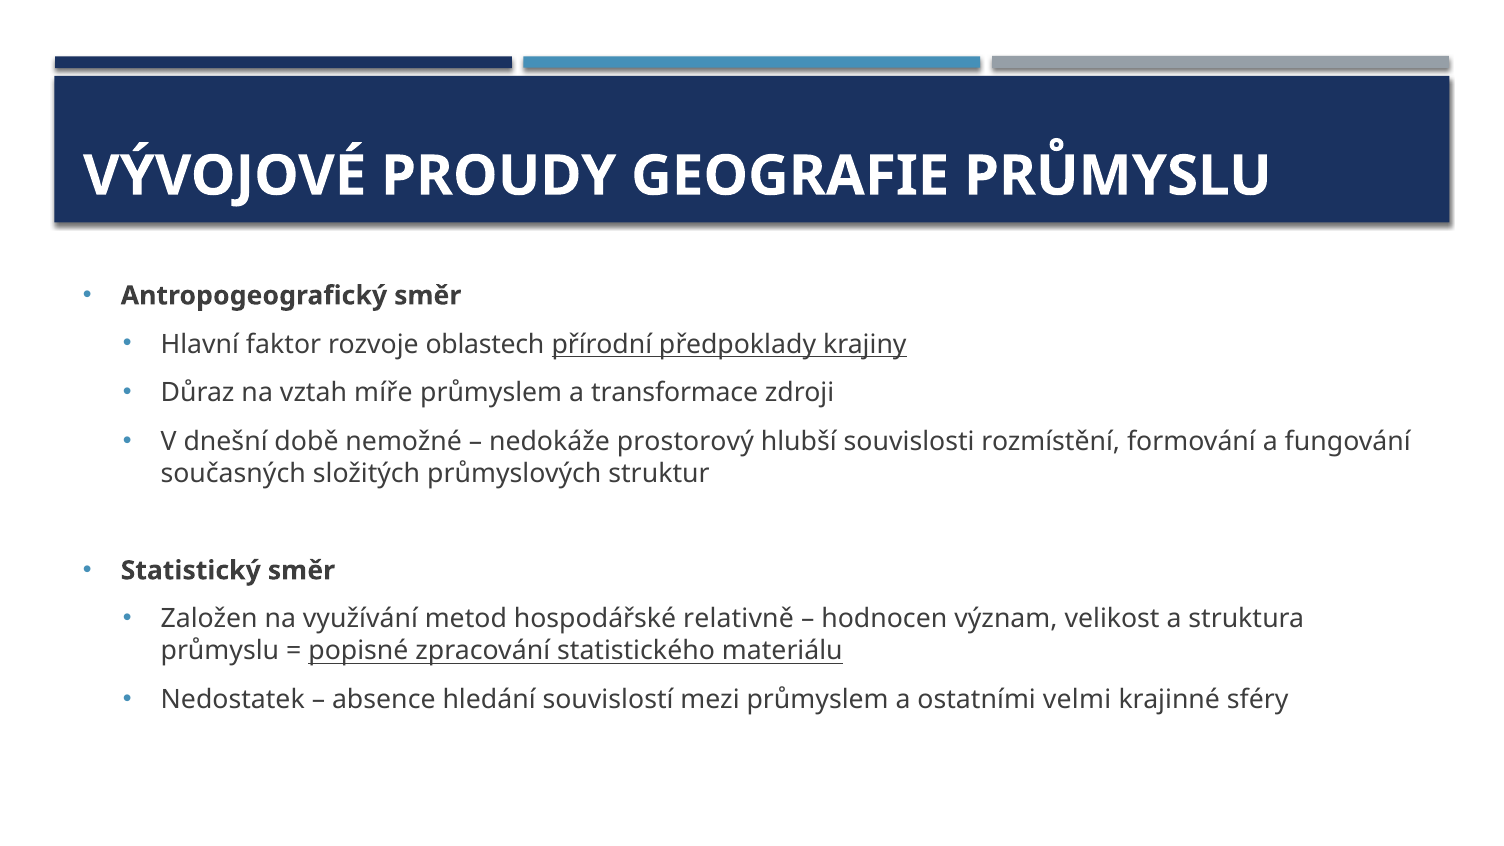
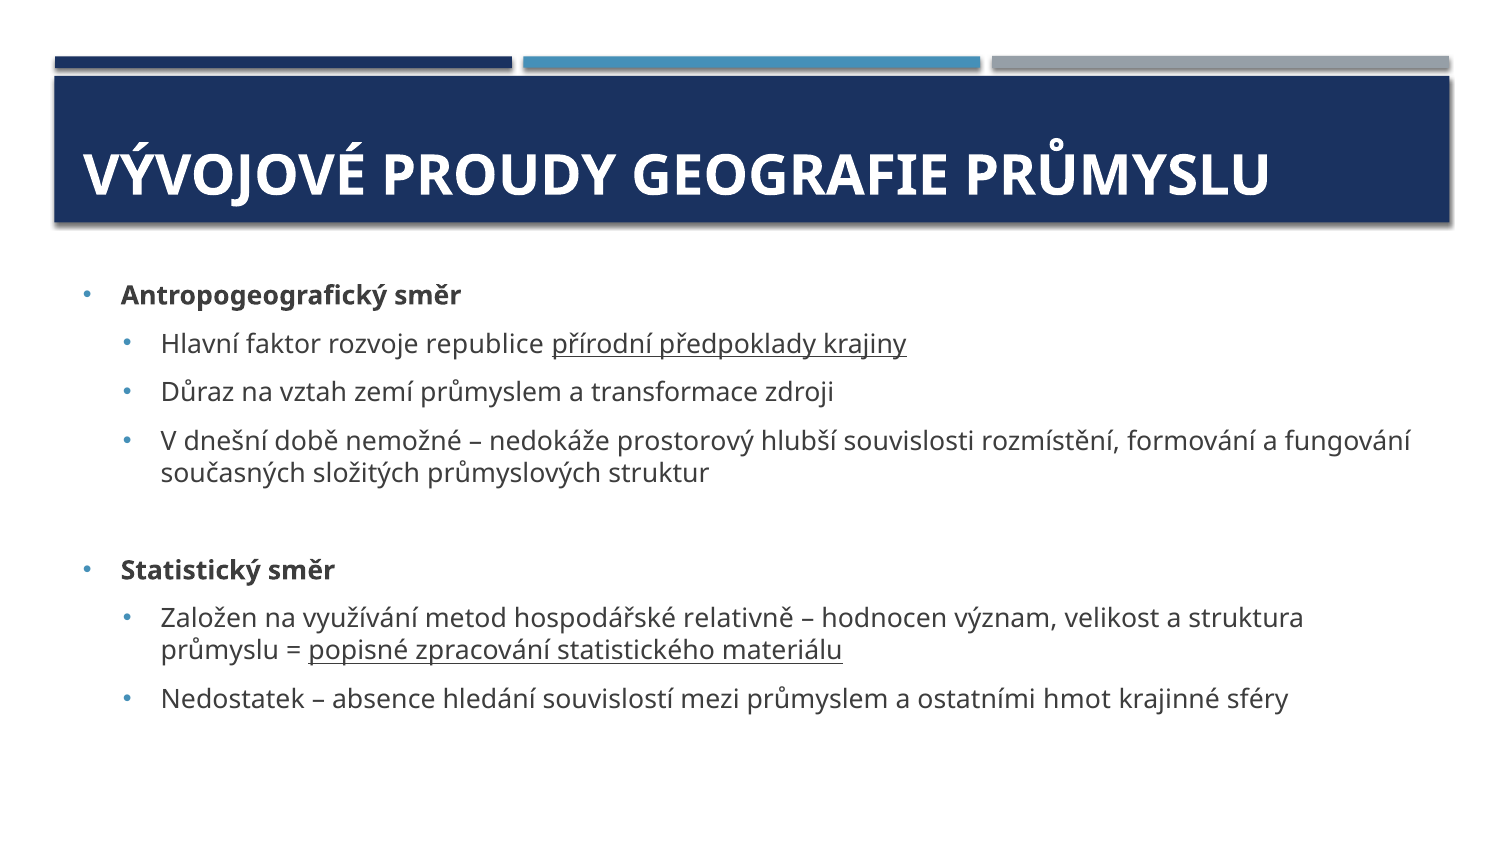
oblastech: oblastech -> republice
míře: míře -> zemí
velmi: velmi -> hmot
